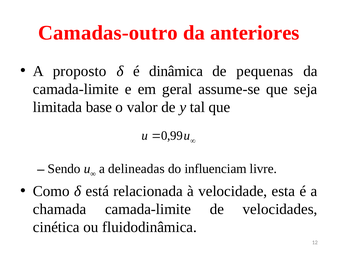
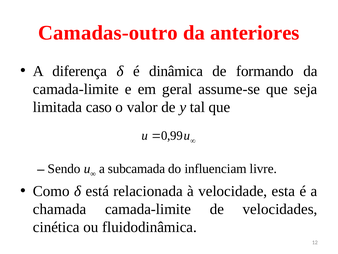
proposto: proposto -> diferença
pequenas: pequenas -> formando
base: base -> caso
delineadas: delineadas -> subcamada
